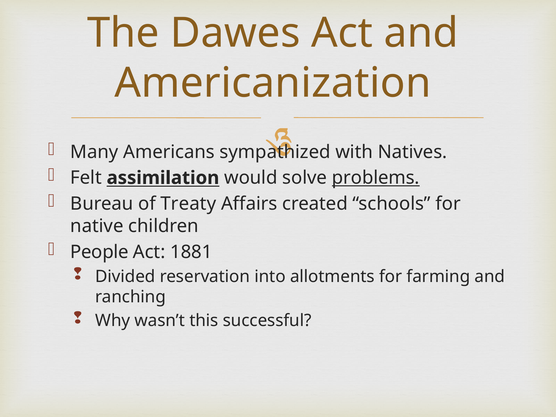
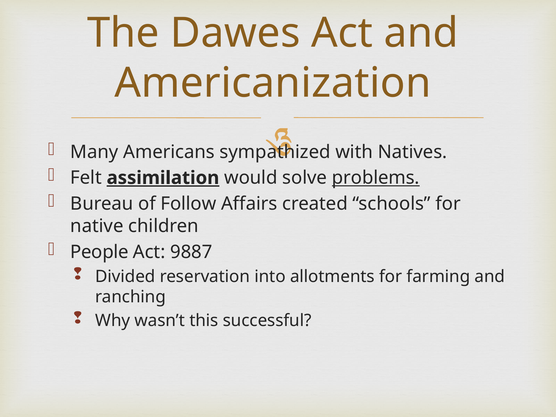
assimilation underline: none -> present
Treaty: Treaty -> Follow
1881: 1881 -> 9887
